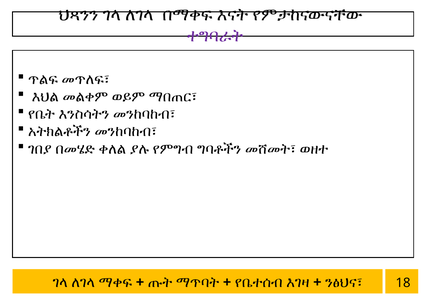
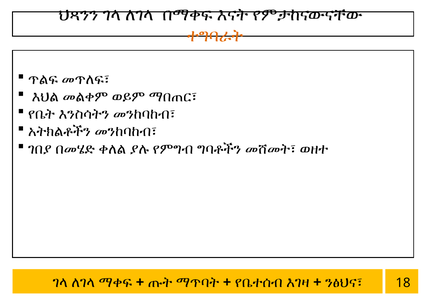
ተግባራት colour: purple -> orange
